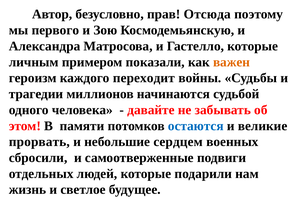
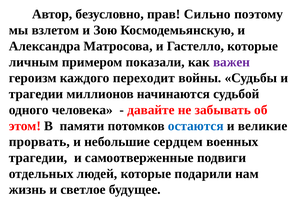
Отсюда: Отсюда -> Сильно
первого: первого -> взлетом
важен colour: orange -> purple
сбросили at (38, 158): сбросили -> трагедии
